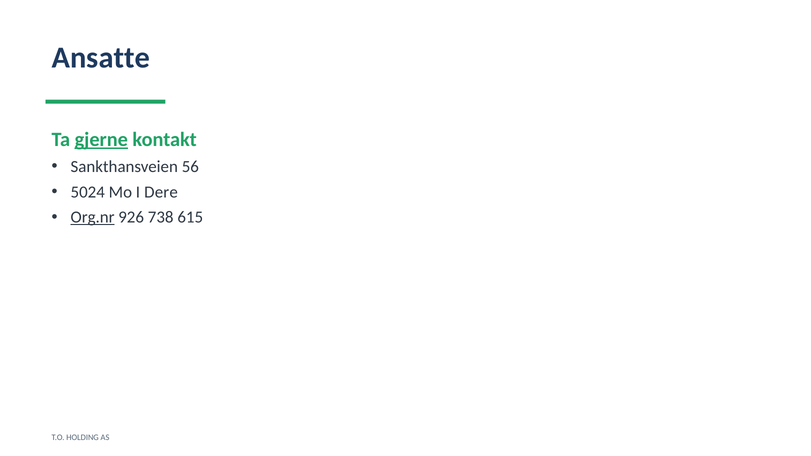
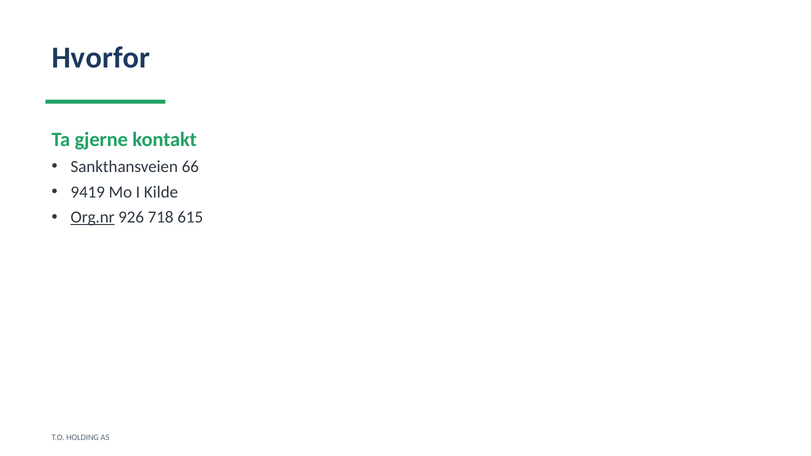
Ansatte: Ansatte -> Hvorfor
gjerne underline: present -> none
56: 56 -> 66
5024: 5024 -> 9419
Dere: Dere -> Kilde
738: 738 -> 718
